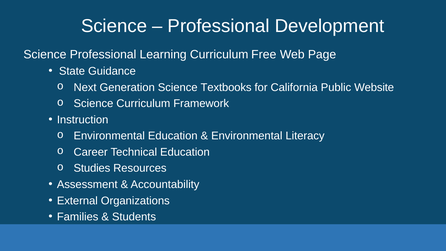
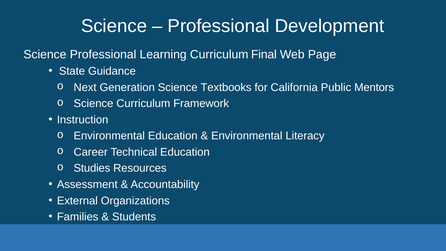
Free: Free -> Final
Website: Website -> Mentors
